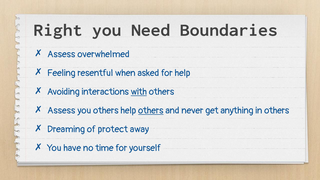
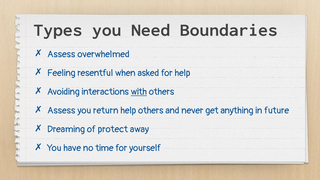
Right: Right -> Types
you others: others -> return
others at (151, 111) underline: present -> none
in others: others -> future
